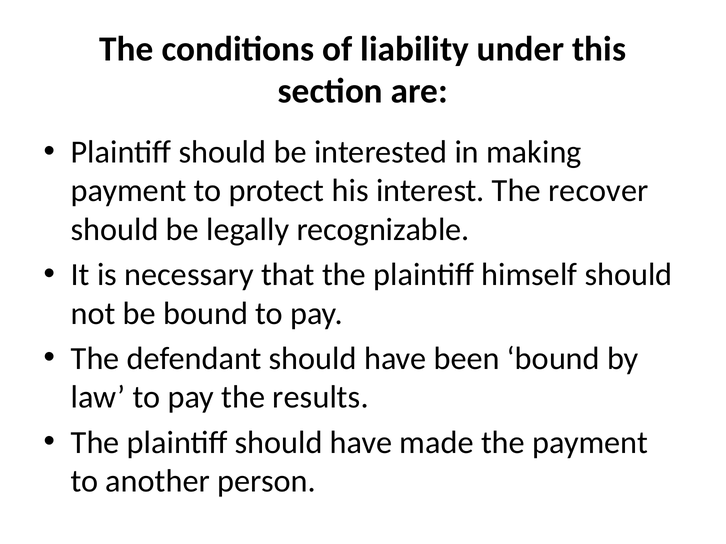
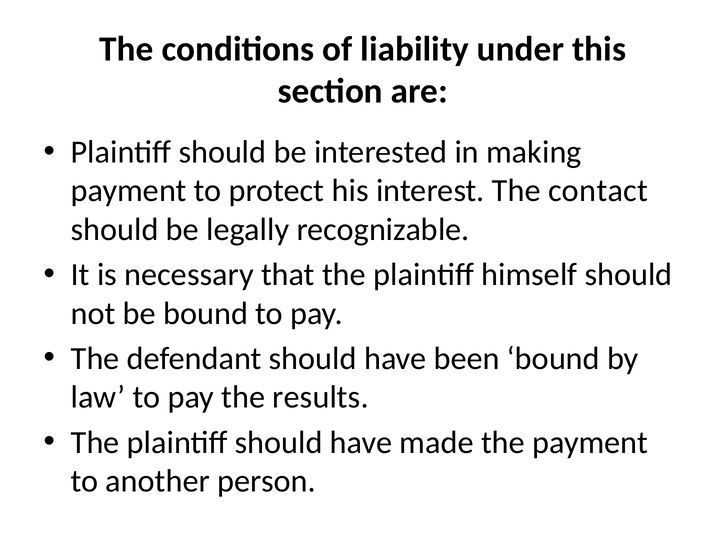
recover: recover -> contact
